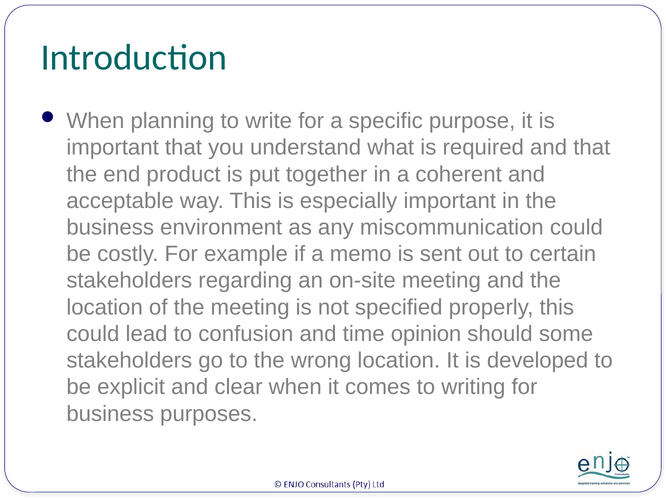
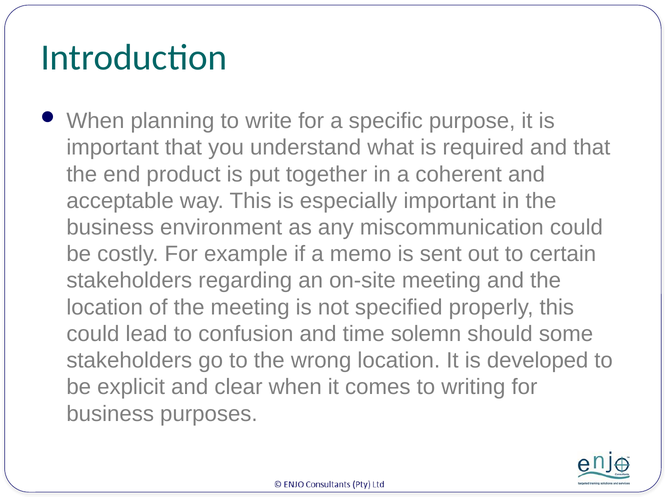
opinion: opinion -> solemn
